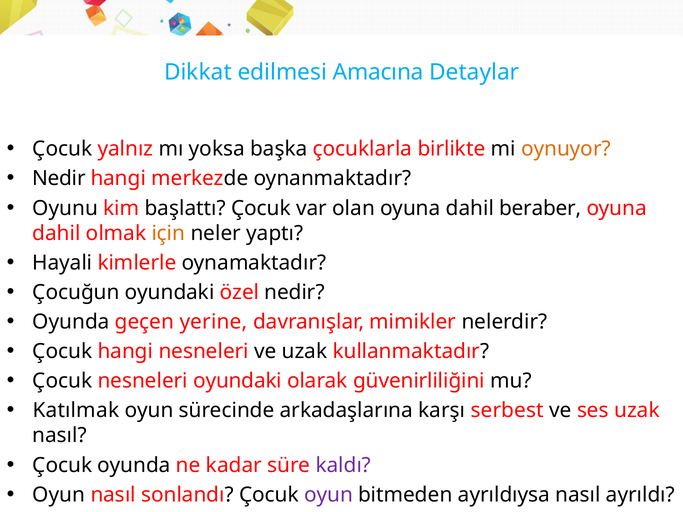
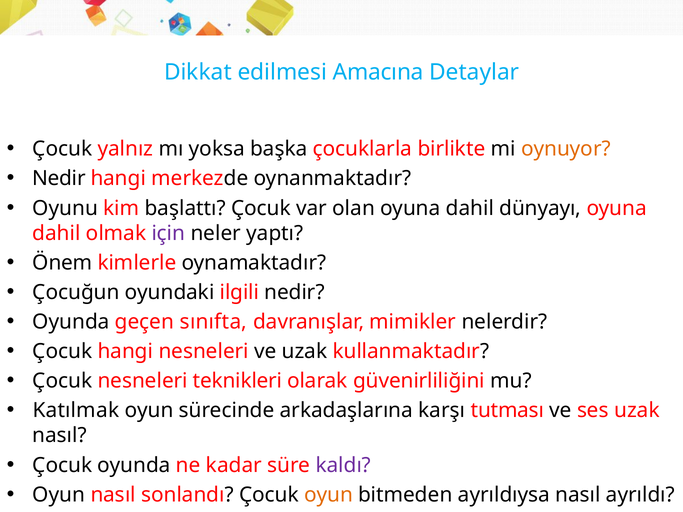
beraber: beraber -> dünyayı
için colour: orange -> purple
Hayali: Hayali -> Önem
özel: özel -> ilgili
yerine: yerine -> sınıfta
nesneleri oyundaki: oyundaki -> teknikleri
serbest: serbest -> tutması
oyun at (329, 495) colour: purple -> orange
